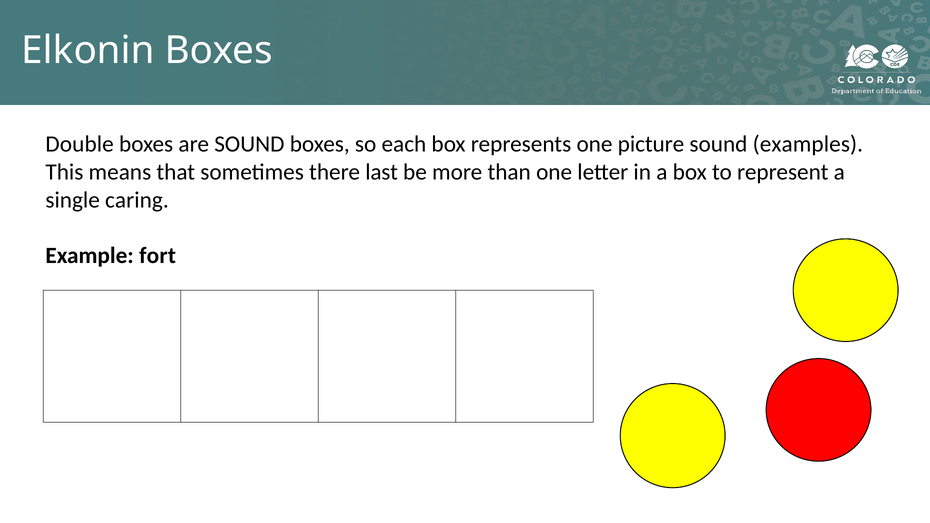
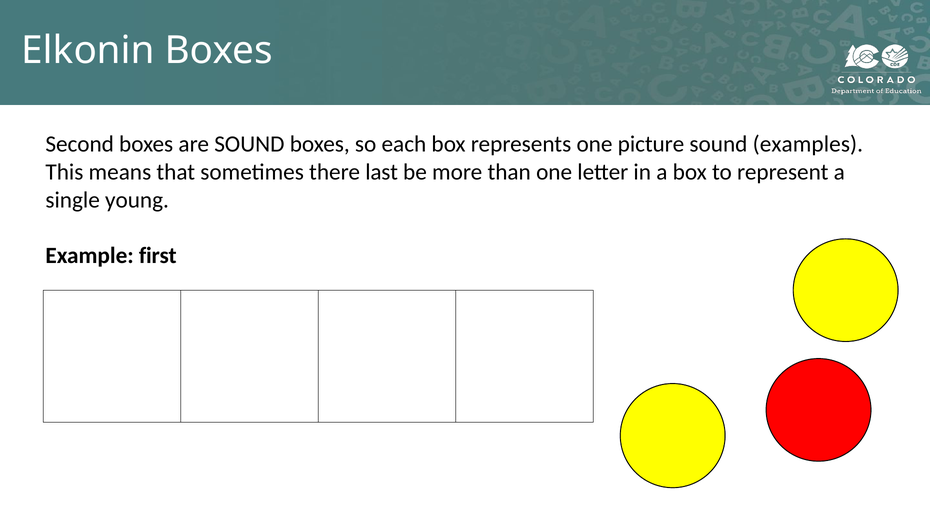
Double: Double -> Second
caring: caring -> young
fort: fort -> first
